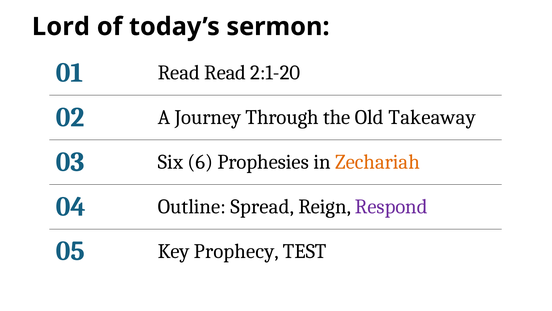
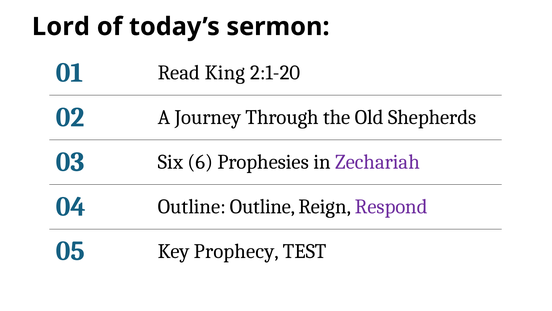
Read Read: Read -> King
Takeaway: Takeaway -> Shepherds
Zechariah colour: orange -> purple
Outline Spread: Spread -> Outline
